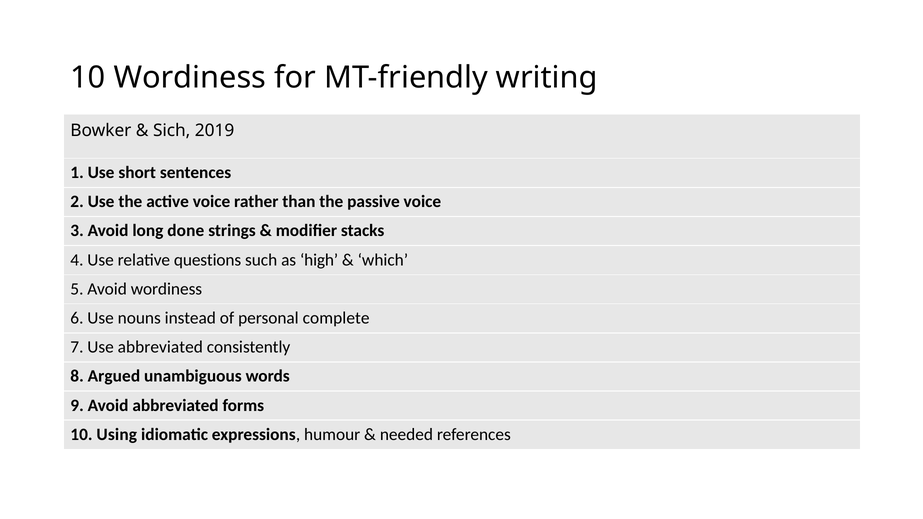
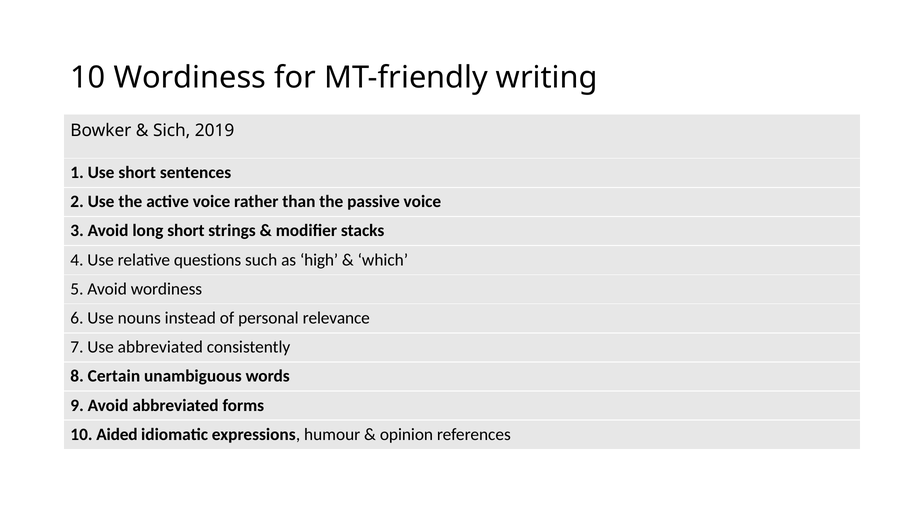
long done: done -> short
complete: complete -> relevance
Argued: Argued -> Certain
Using: Using -> Aided
needed: needed -> opinion
